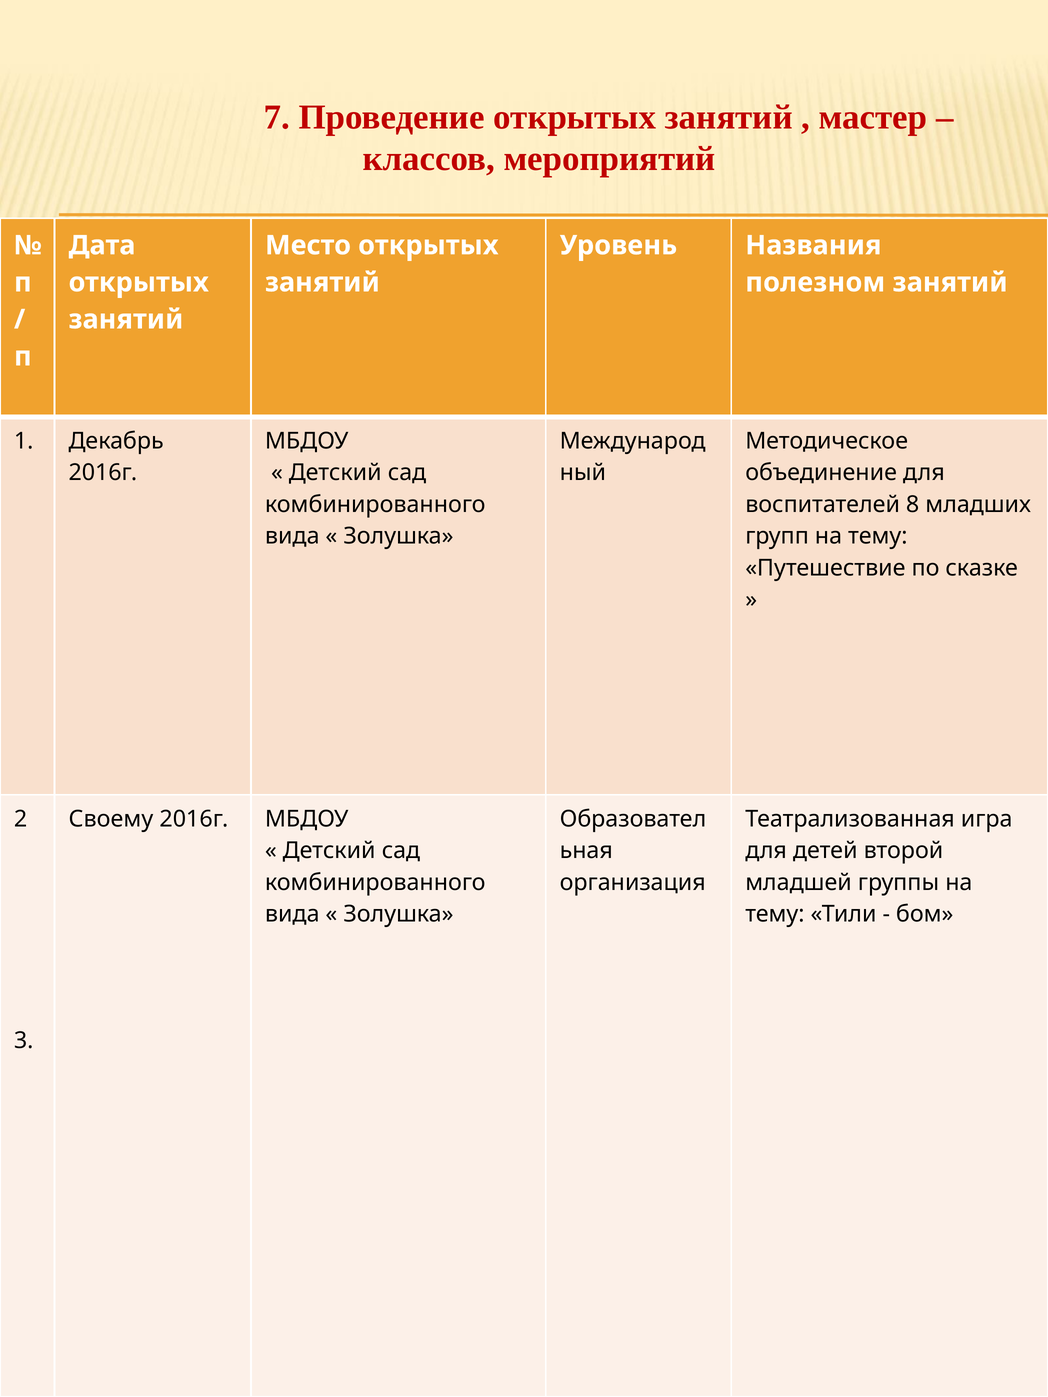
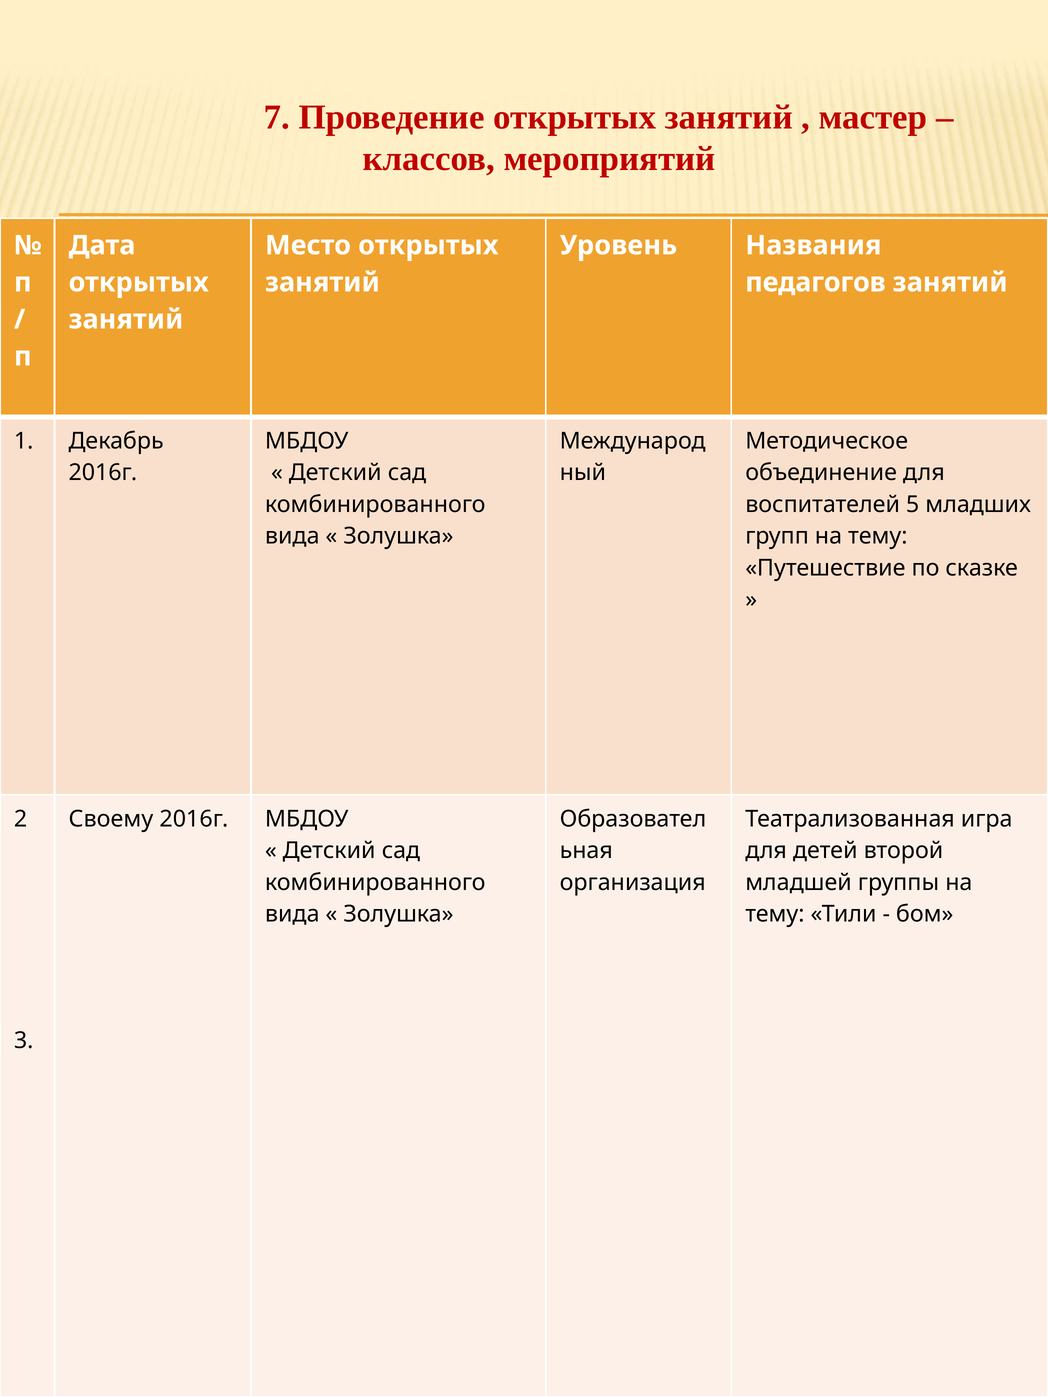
полезном: полезном -> педагогов
8: 8 -> 5
